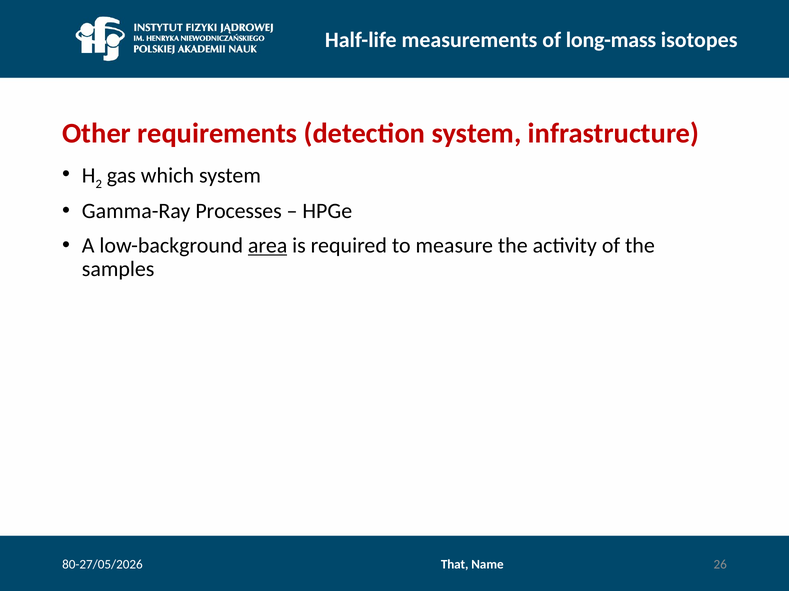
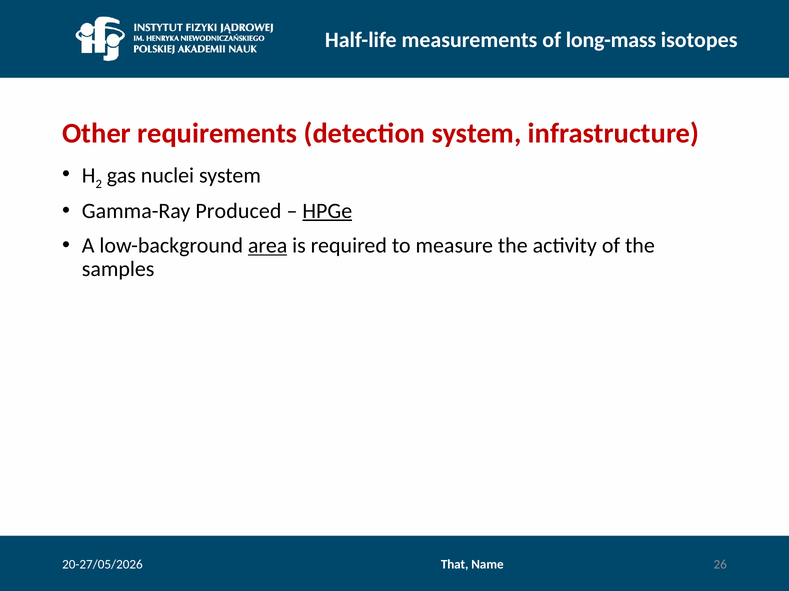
which: which -> nuclei
Processes: Processes -> Produced
HPGe underline: none -> present
80-27/05/2026: 80-27/05/2026 -> 20-27/05/2026
